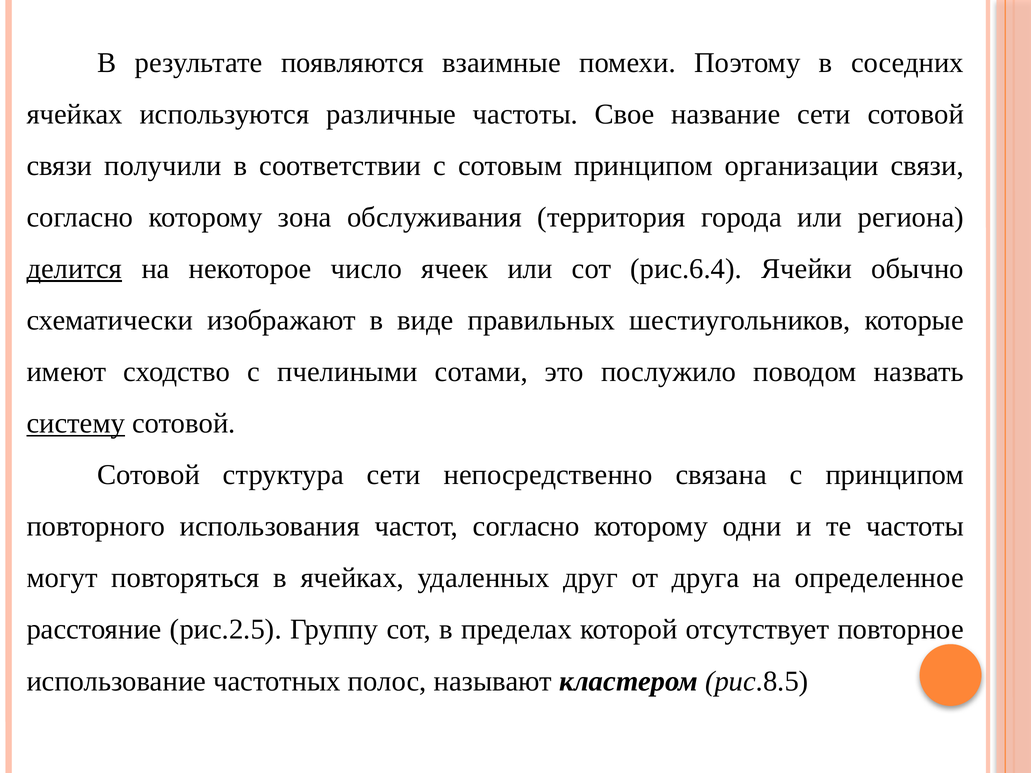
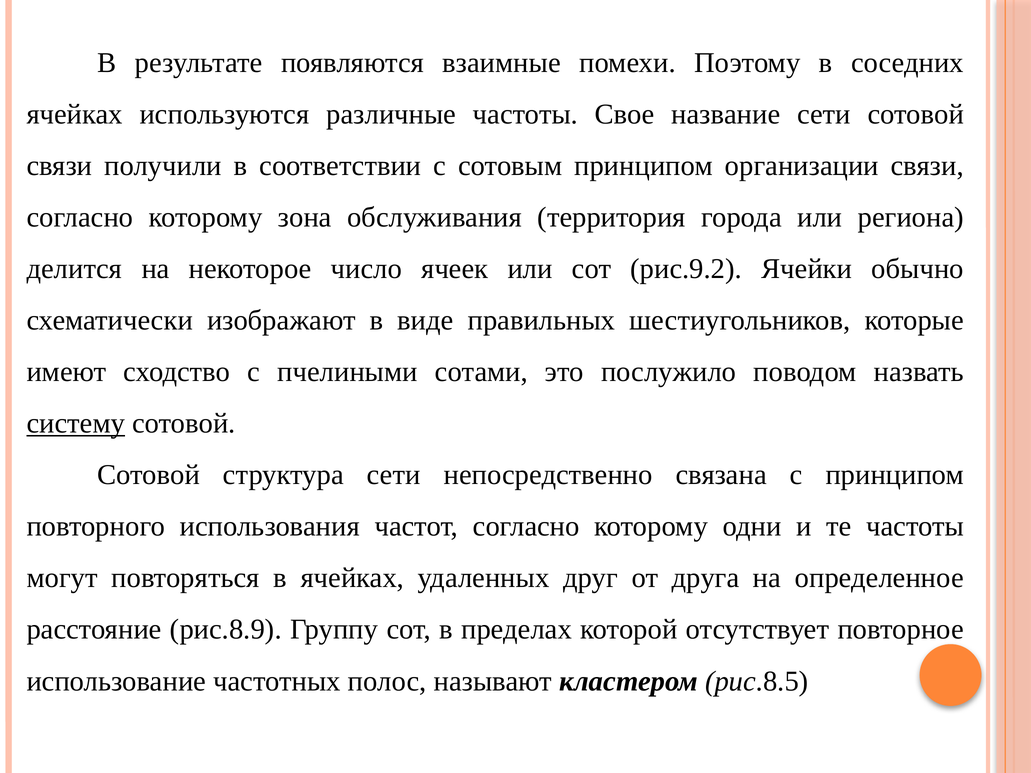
делится underline: present -> none
рис.6.4: рис.6.4 -> рис.9.2
рис.2.5: рис.2.5 -> рис.8.9
